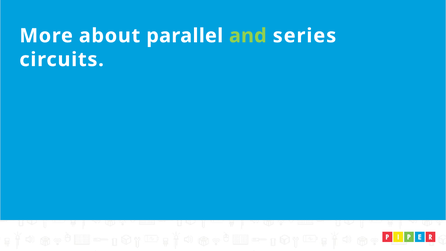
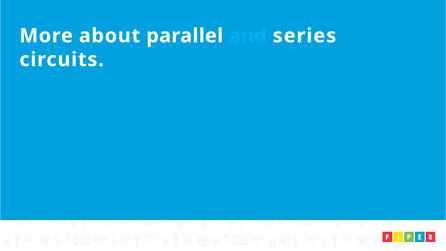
and colour: light green -> light blue
